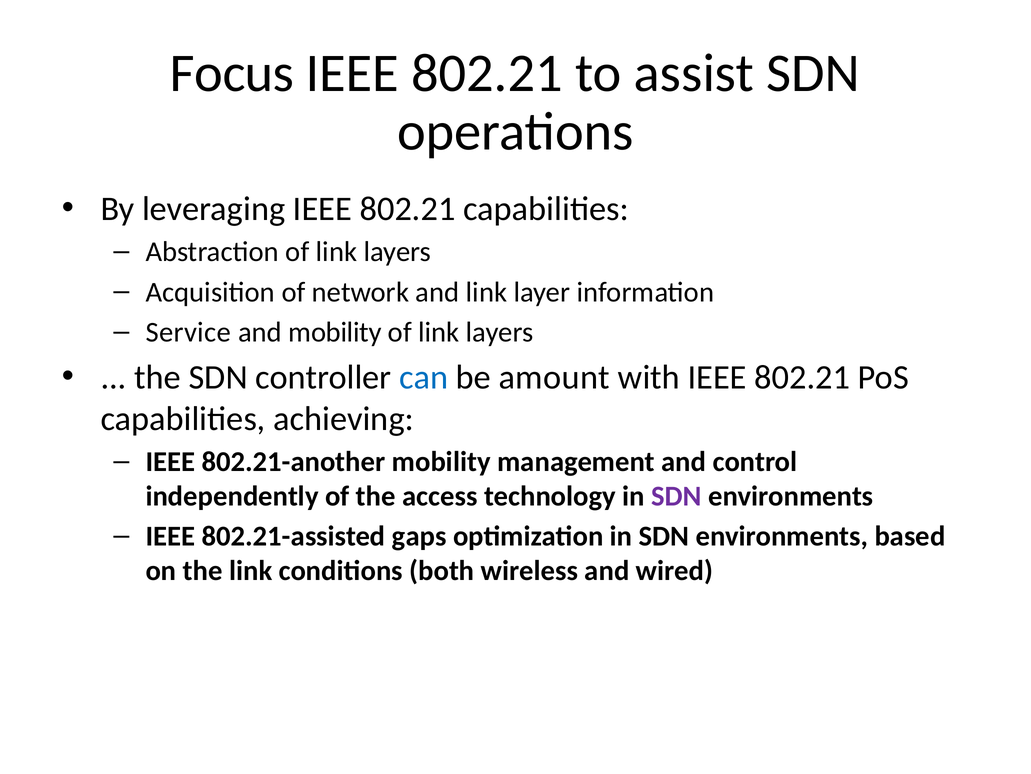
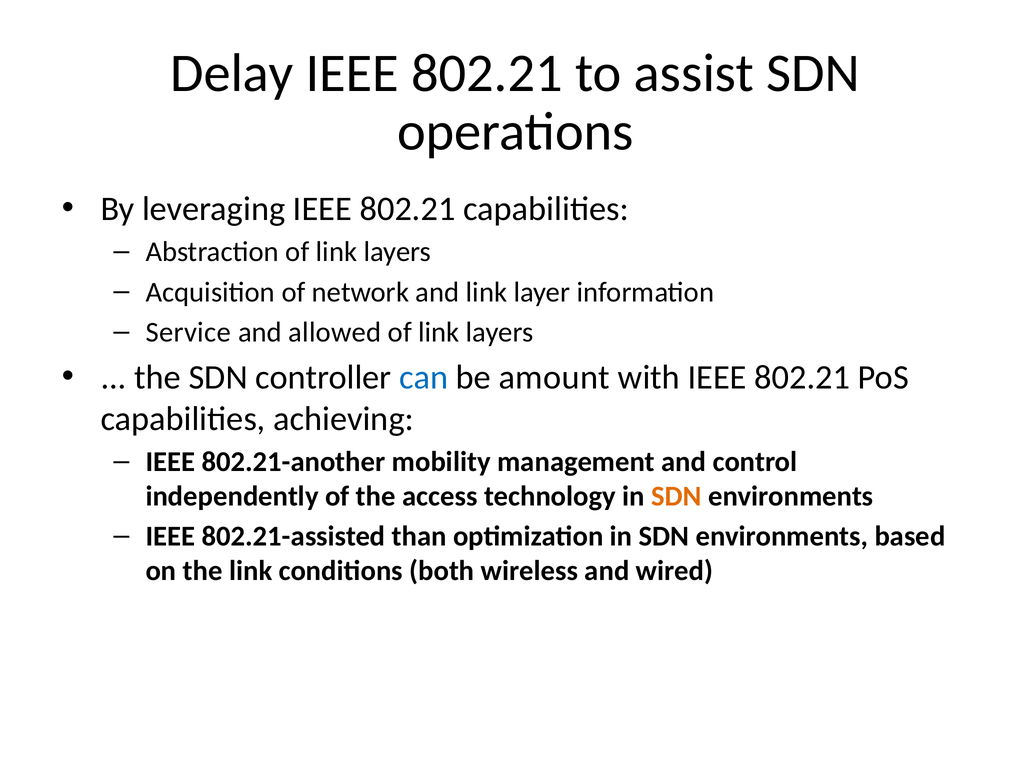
Focus: Focus -> Delay
and mobility: mobility -> allowed
SDN at (677, 496) colour: purple -> orange
gaps: gaps -> than
